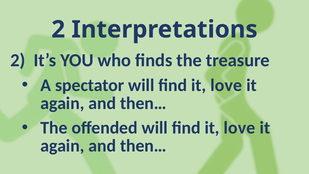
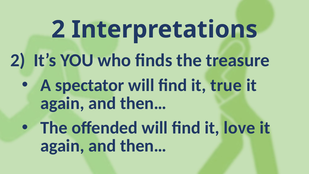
love at (226, 85): love -> true
